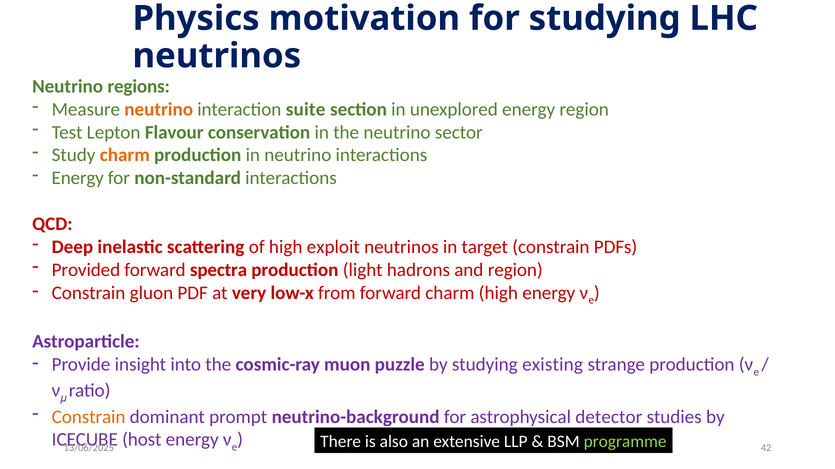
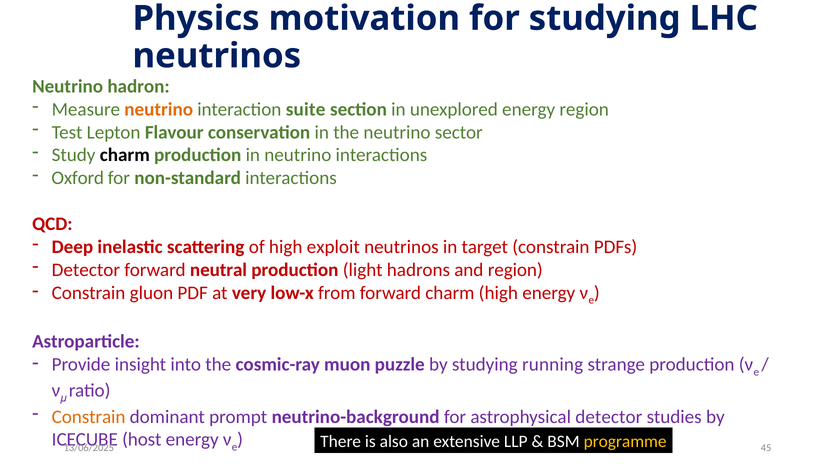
regions: regions -> hadron
charm at (125, 155) colour: orange -> black
Energy at (78, 178): Energy -> Oxford
Provided at (86, 270): Provided -> Detector
spectra: spectra -> neutral
existing: existing -> running
programme colour: light green -> yellow
42: 42 -> 45
